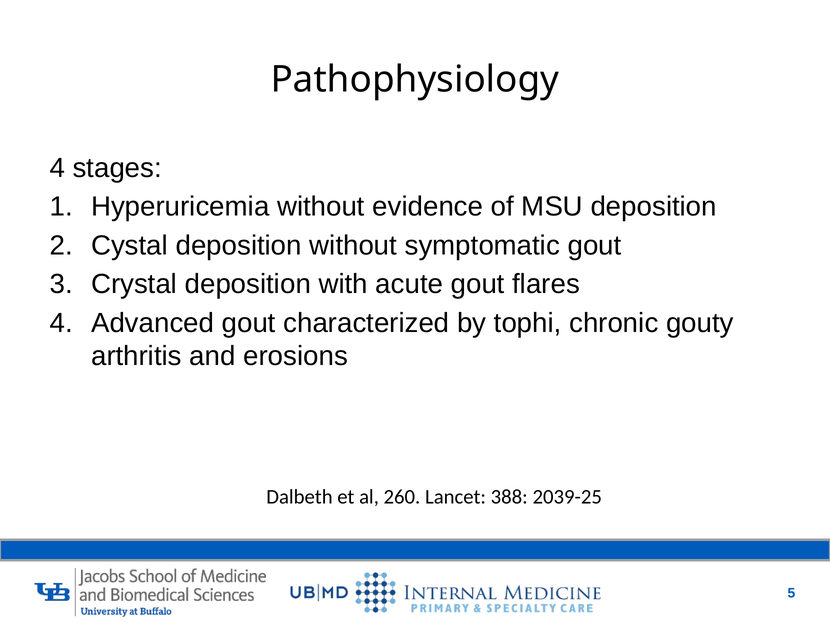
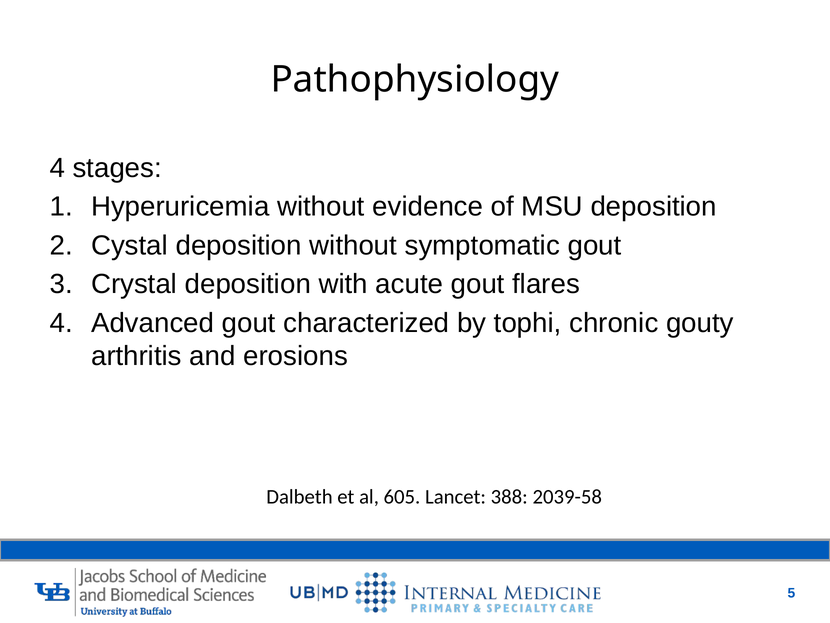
260: 260 -> 605
2039-25: 2039-25 -> 2039-58
